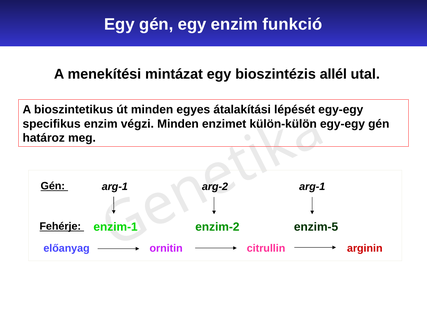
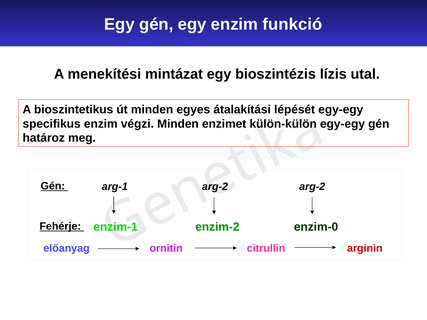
allél: allél -> lízis
arg-1 at (312, 187): arg-1 -> arg-2
enzim-5: enzim-5 -> enzim-0
